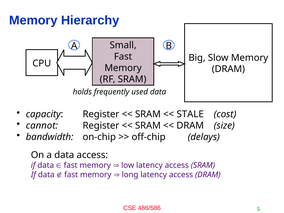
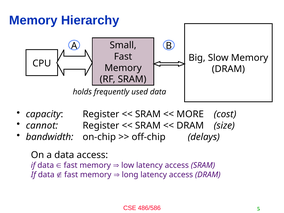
STALE: STALE -> MORE
